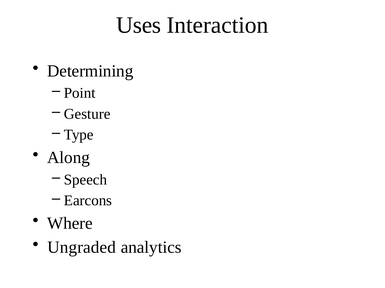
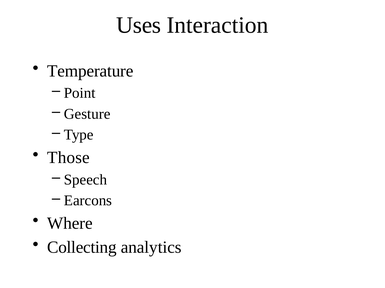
Determining: Determining -> Temperature
Along: Along -> Those
Ungraded: Ungraded -> Collecting
